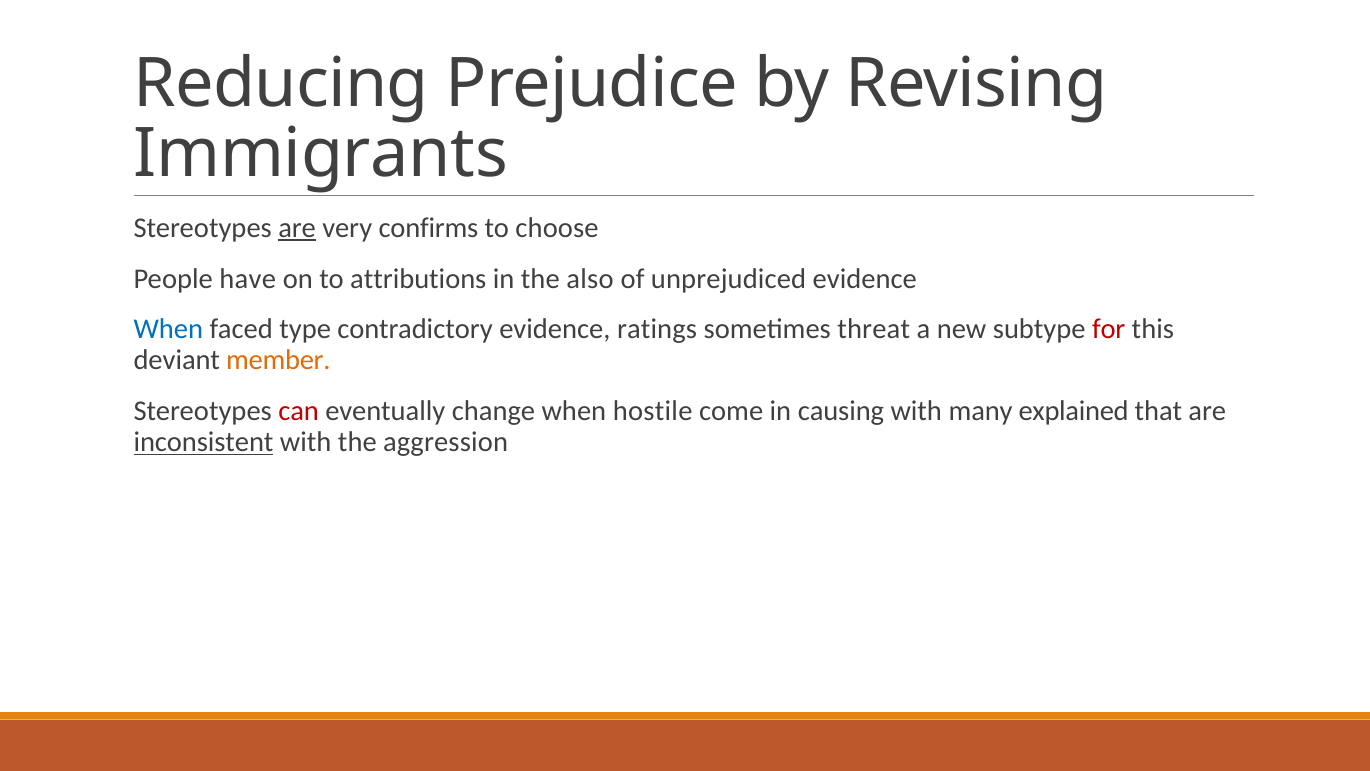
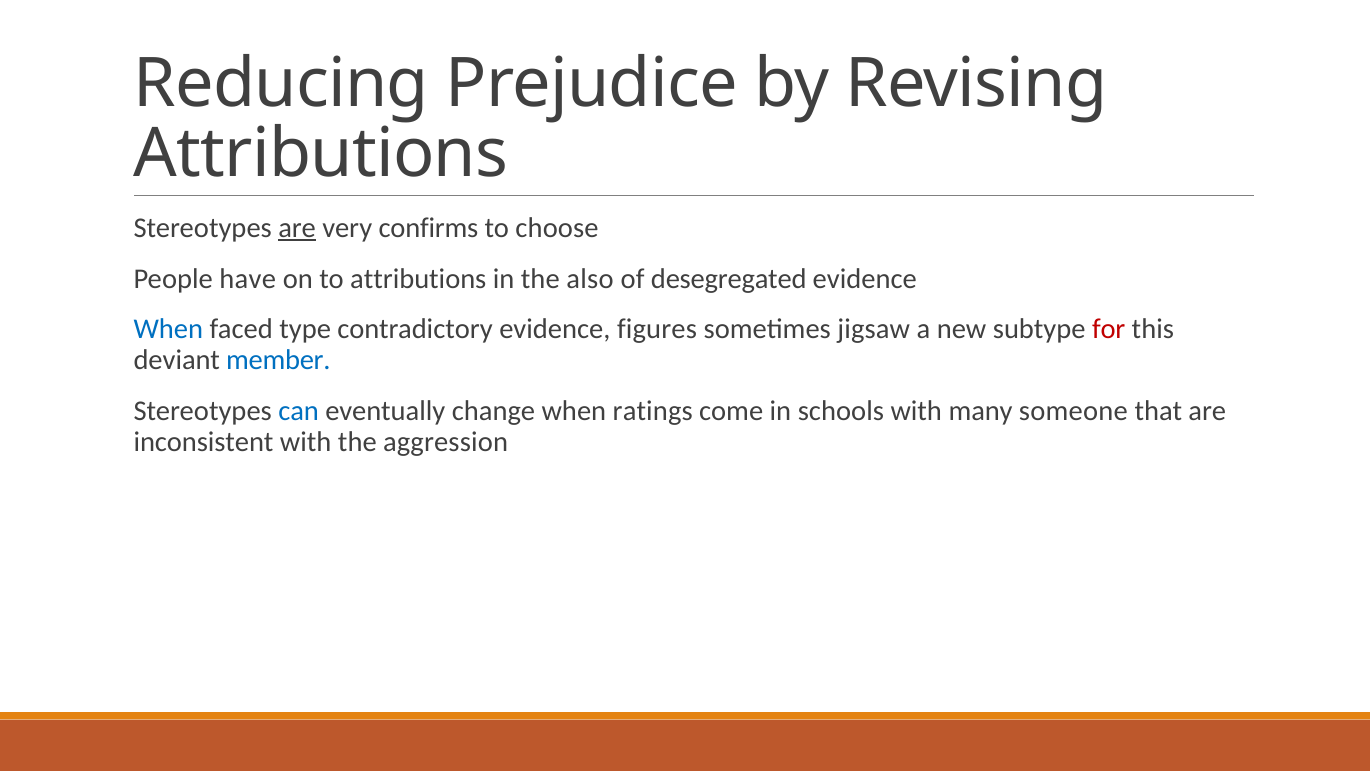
Immigrants at (321, 153): Immigrants -> Attributions
unprejudiced: unprejudiced -> desegregated
ratings: ratings -> figures
threat: threat -> jigsaw
member colour: orange -> blue
can colour: red -> blue
hostile: hostile -> ratings
causing: causing -> schools
explained: explained -> someone
inconsistent underline: present -> none
